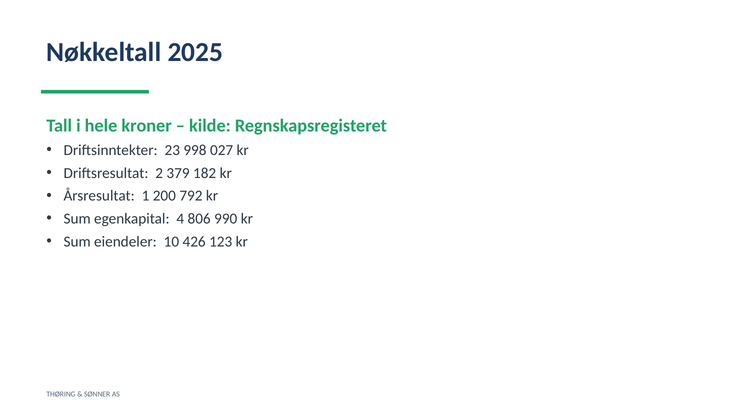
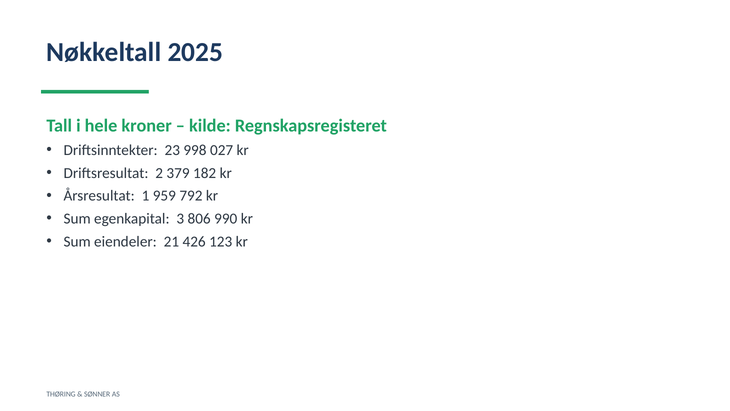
200: 200 -> 959
4: 4 -> 3
10: 10 -> 21
